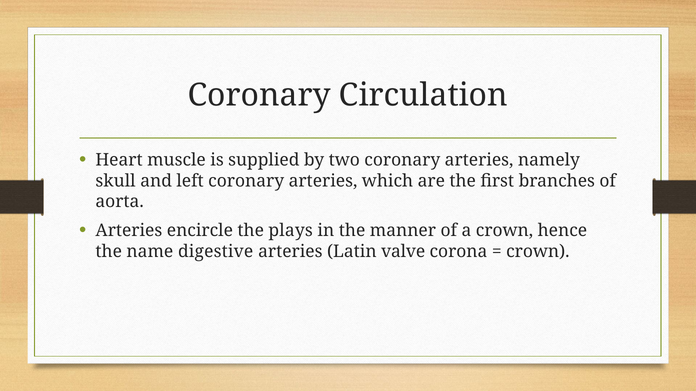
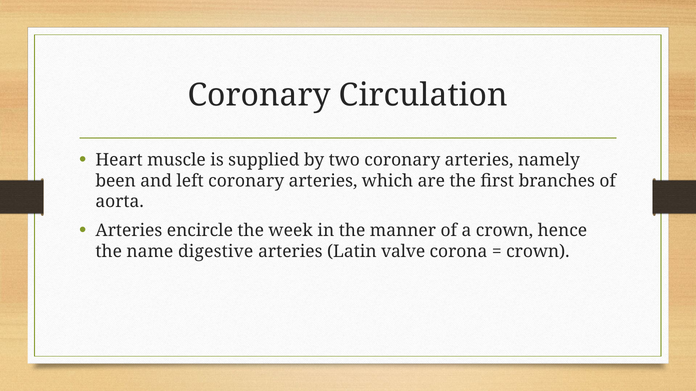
skull: skull -> been
plays: plays -> week
